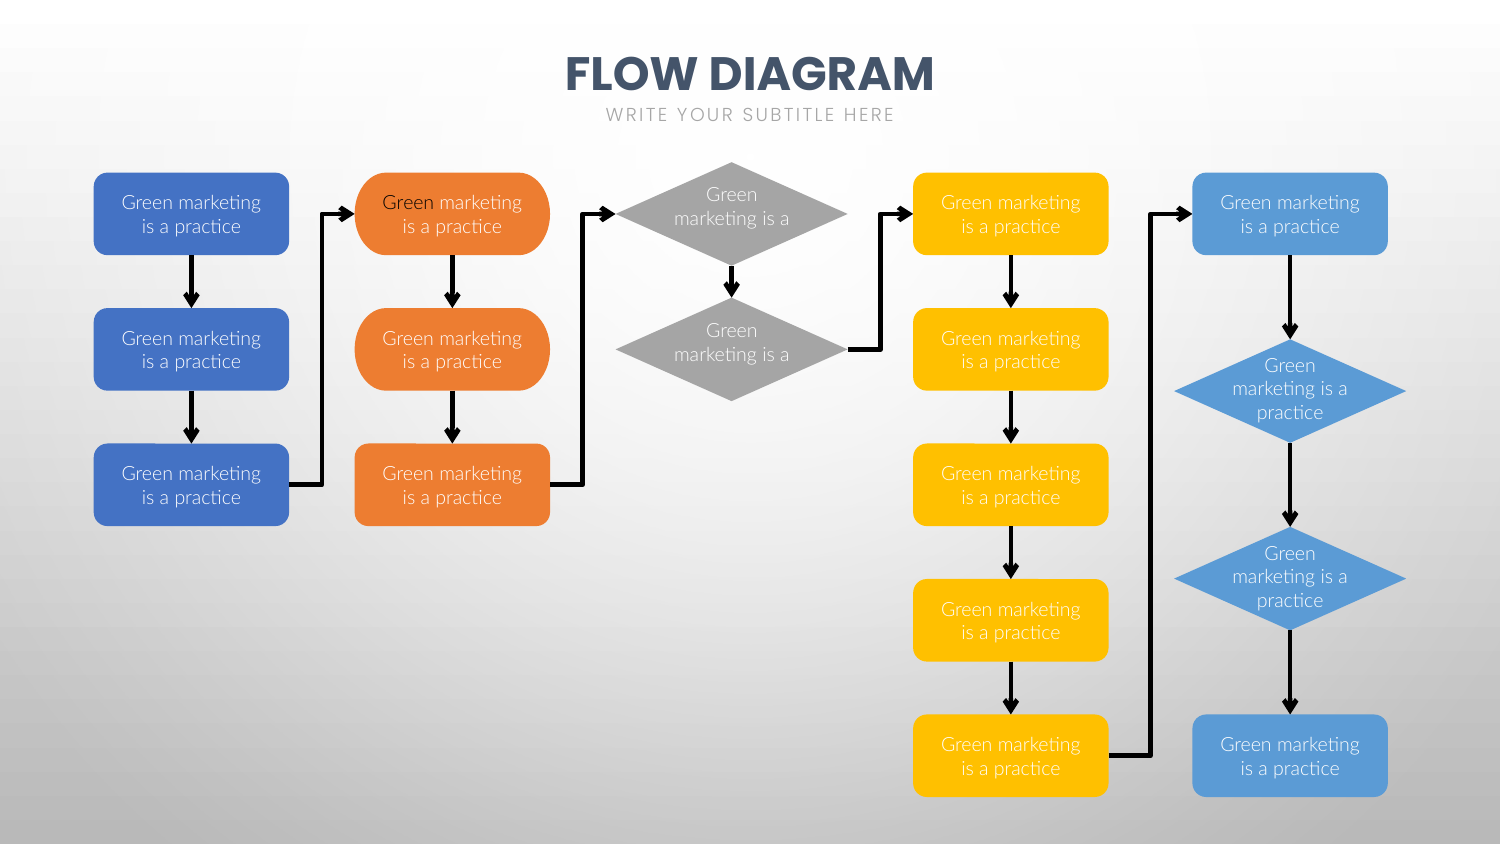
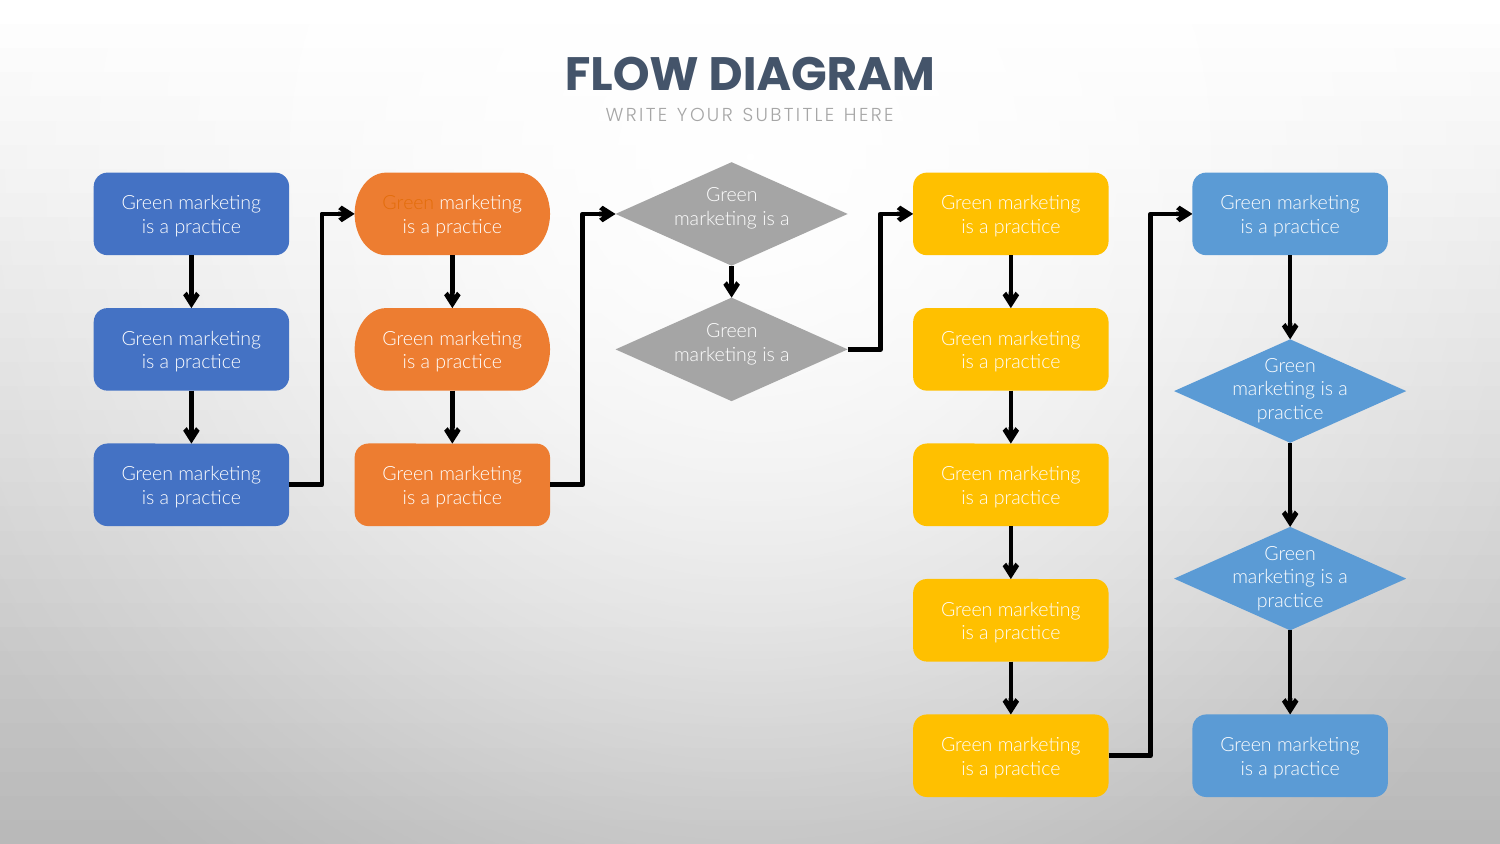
Green at (408, 203) colour: black -> orange
